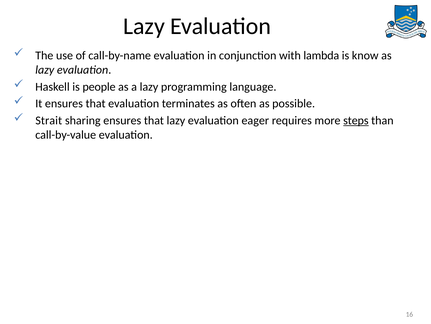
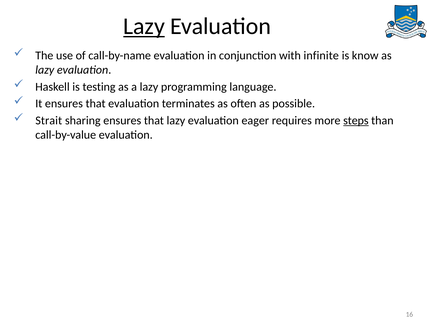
Lazy at (144, 26) underline: none -> present
lambda: lambda -> infinite
people: people -> testing
